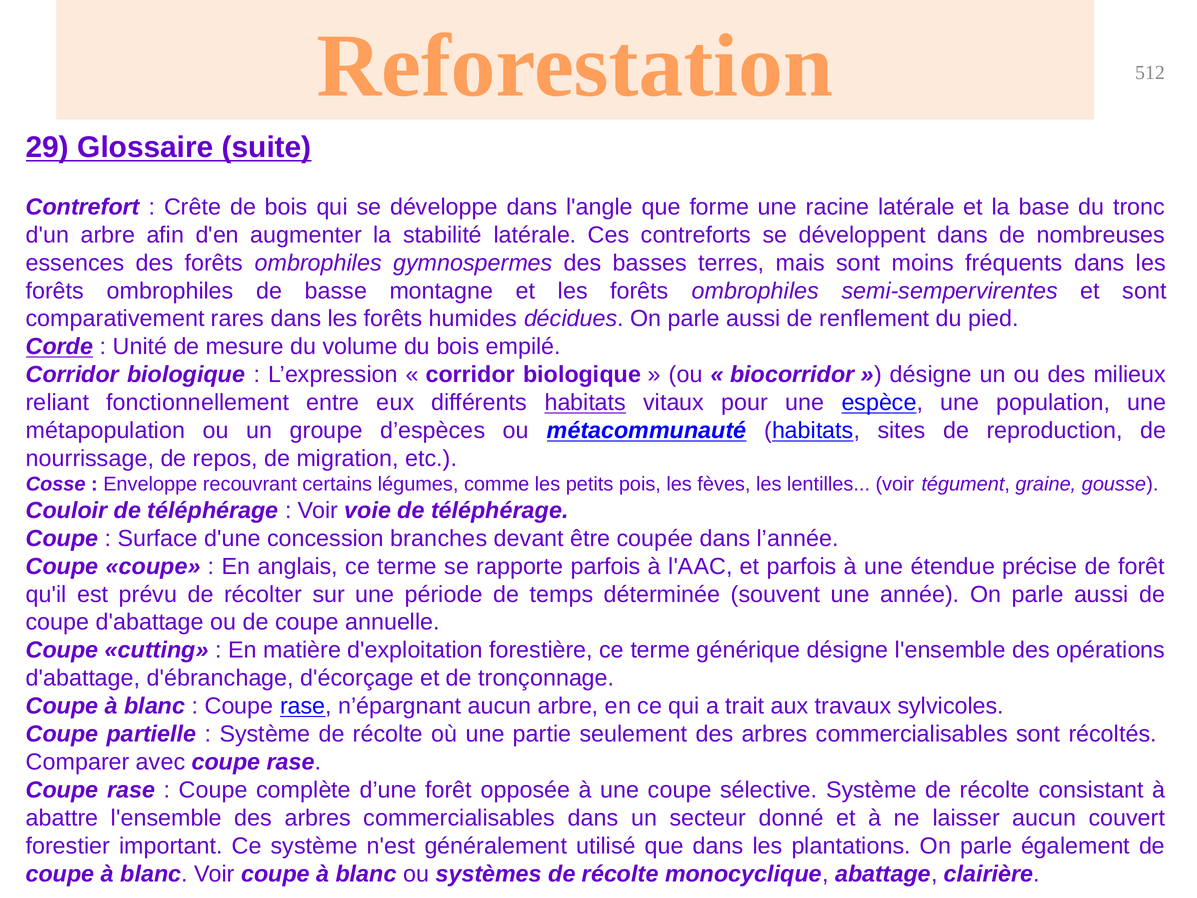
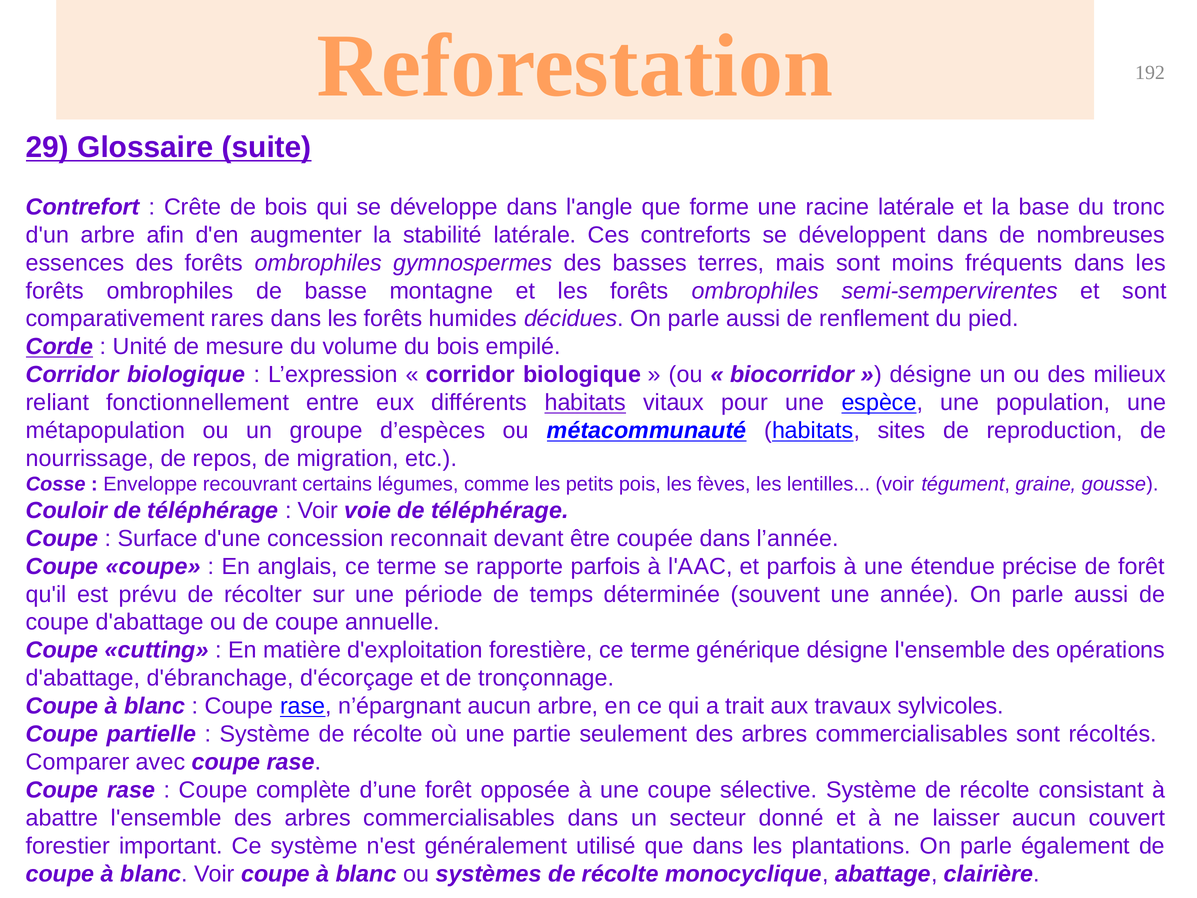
512: 512 -> 192
branches: branches -> reconnait
